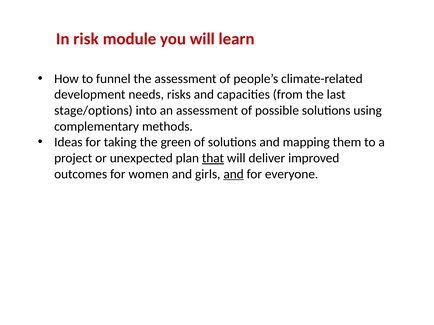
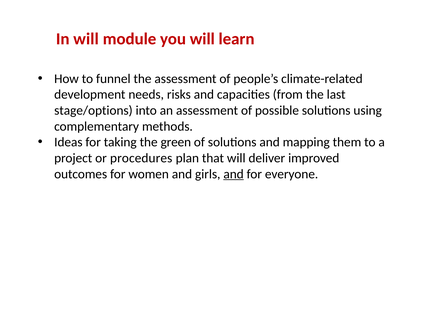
In risk: risk -> will
unexpected: unexpected -> procedures
that underline: present -> none
